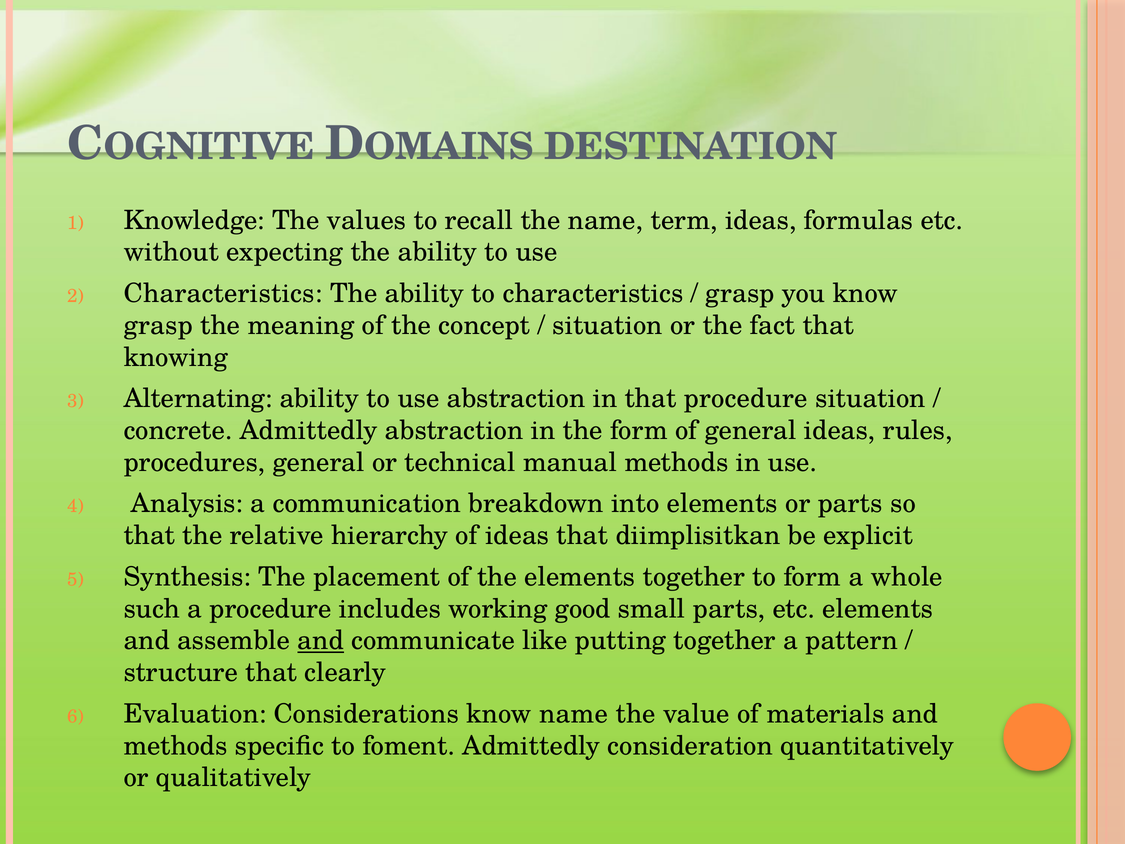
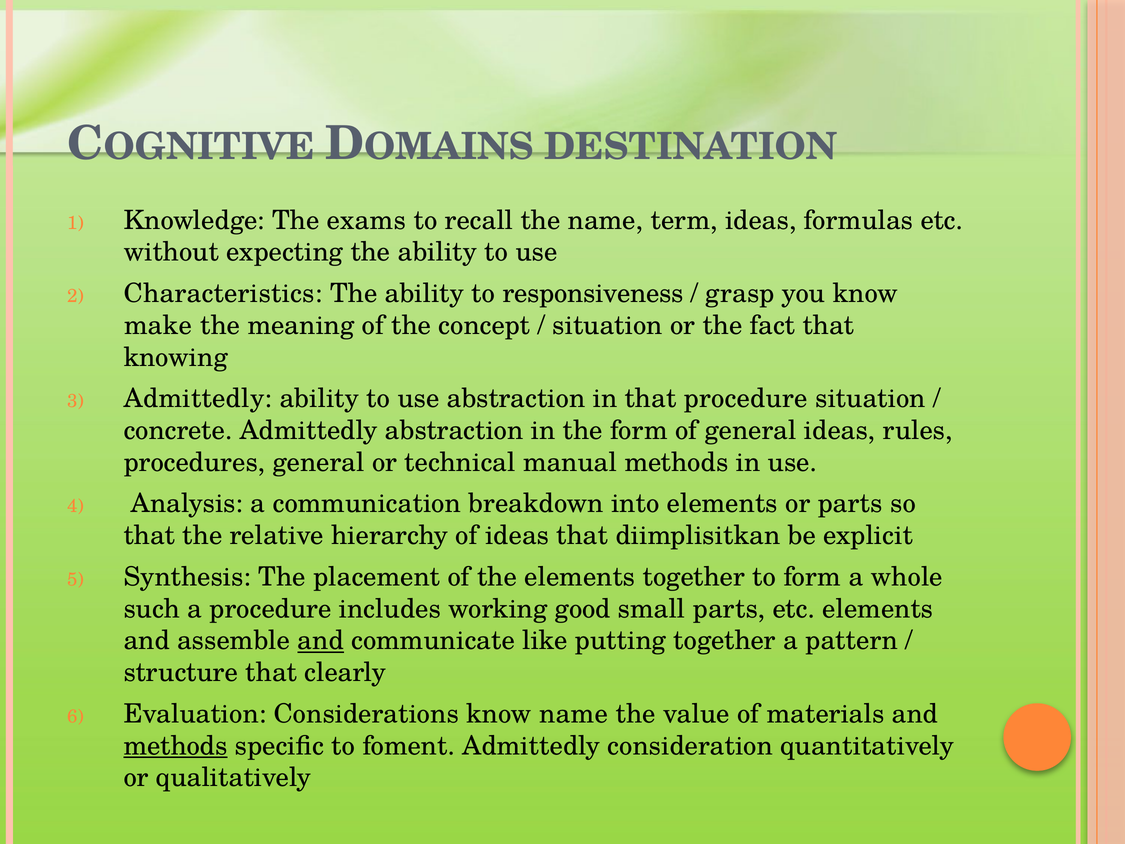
values: values -> exams
to characteristics: characteristics -> responsiveness
grasp at (158, 325): grasp -> make
Alternating at (198, 398): Alternating -> Admittedly
methods at (176, 746) underline: none -> present
